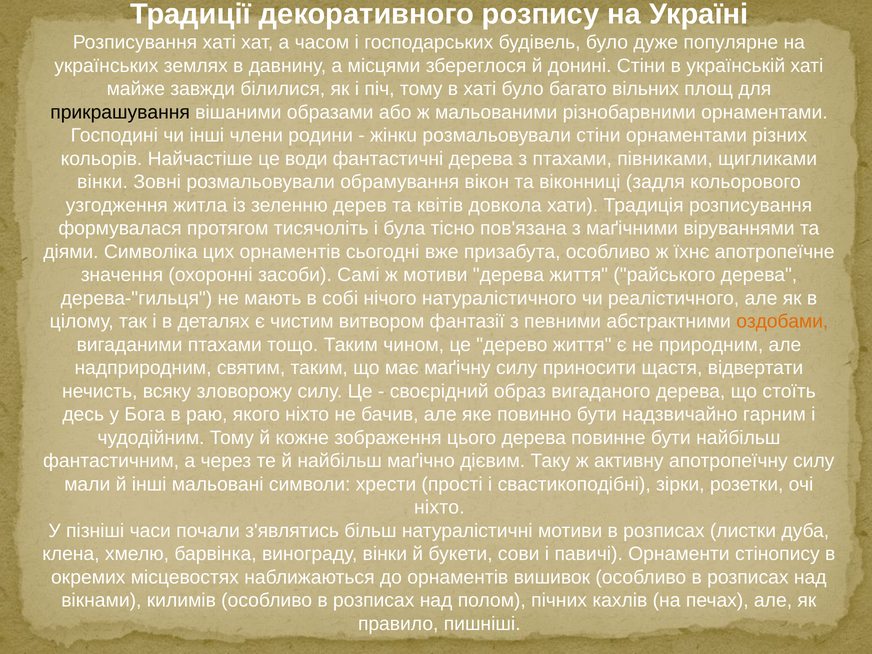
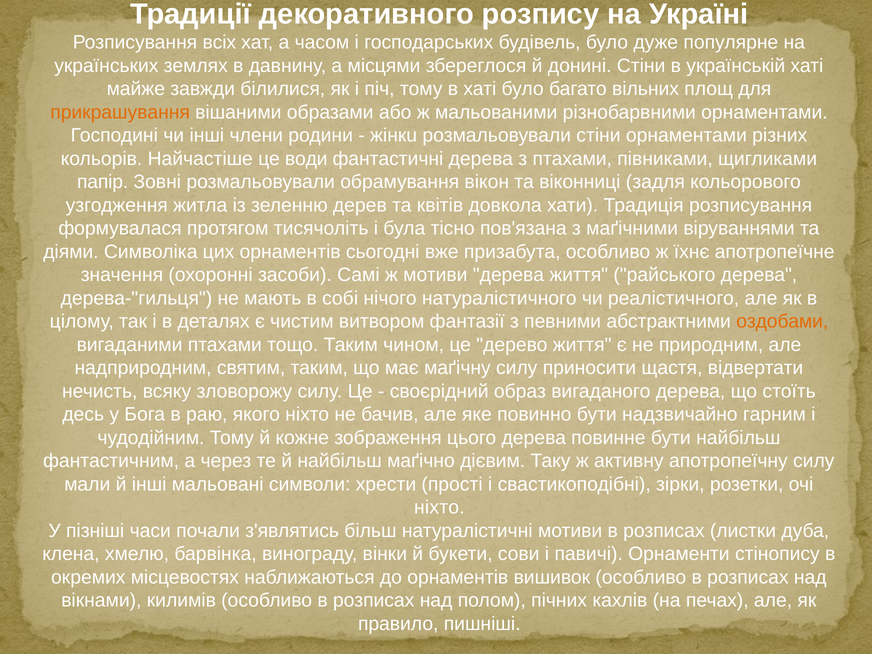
Розписування хаті: хаті -> всіх
прикрашування colour: black -> orange
вінки at (102, 182): вінки -> папір
